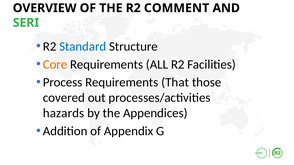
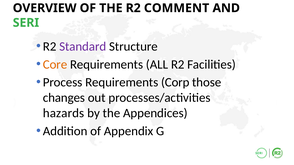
Standard colour: blue -> purple
That: That -> Corp
covered: covered -> changes
